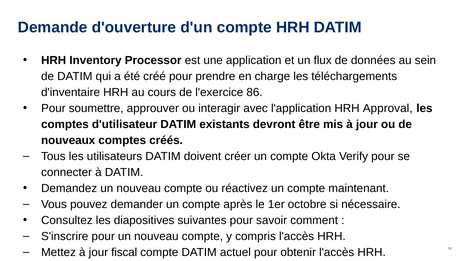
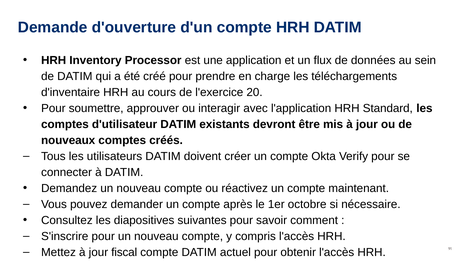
86: 86 -> 20
Approval: Approval -> Standard
